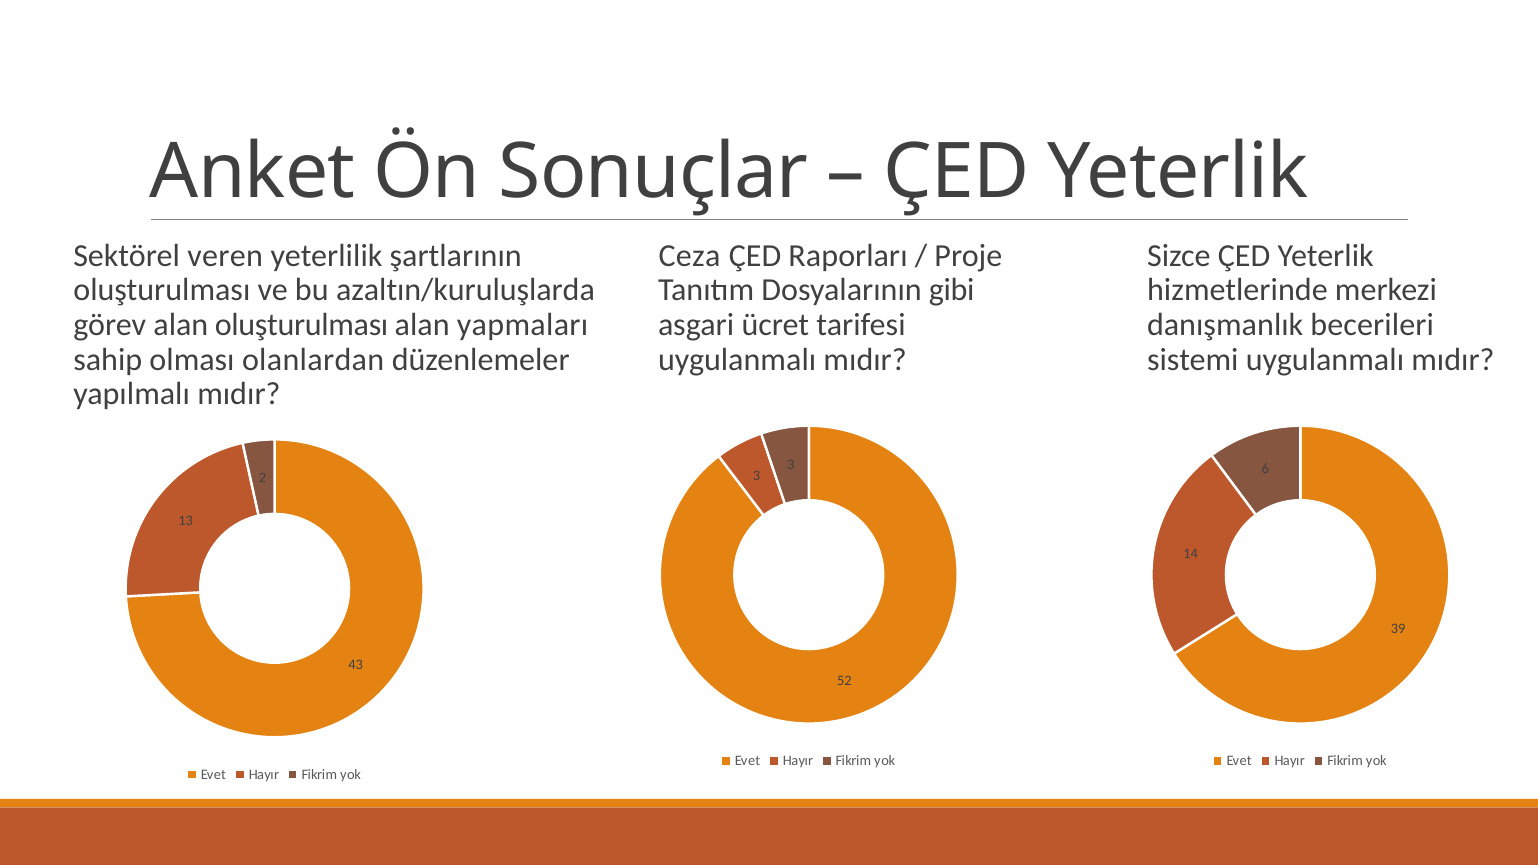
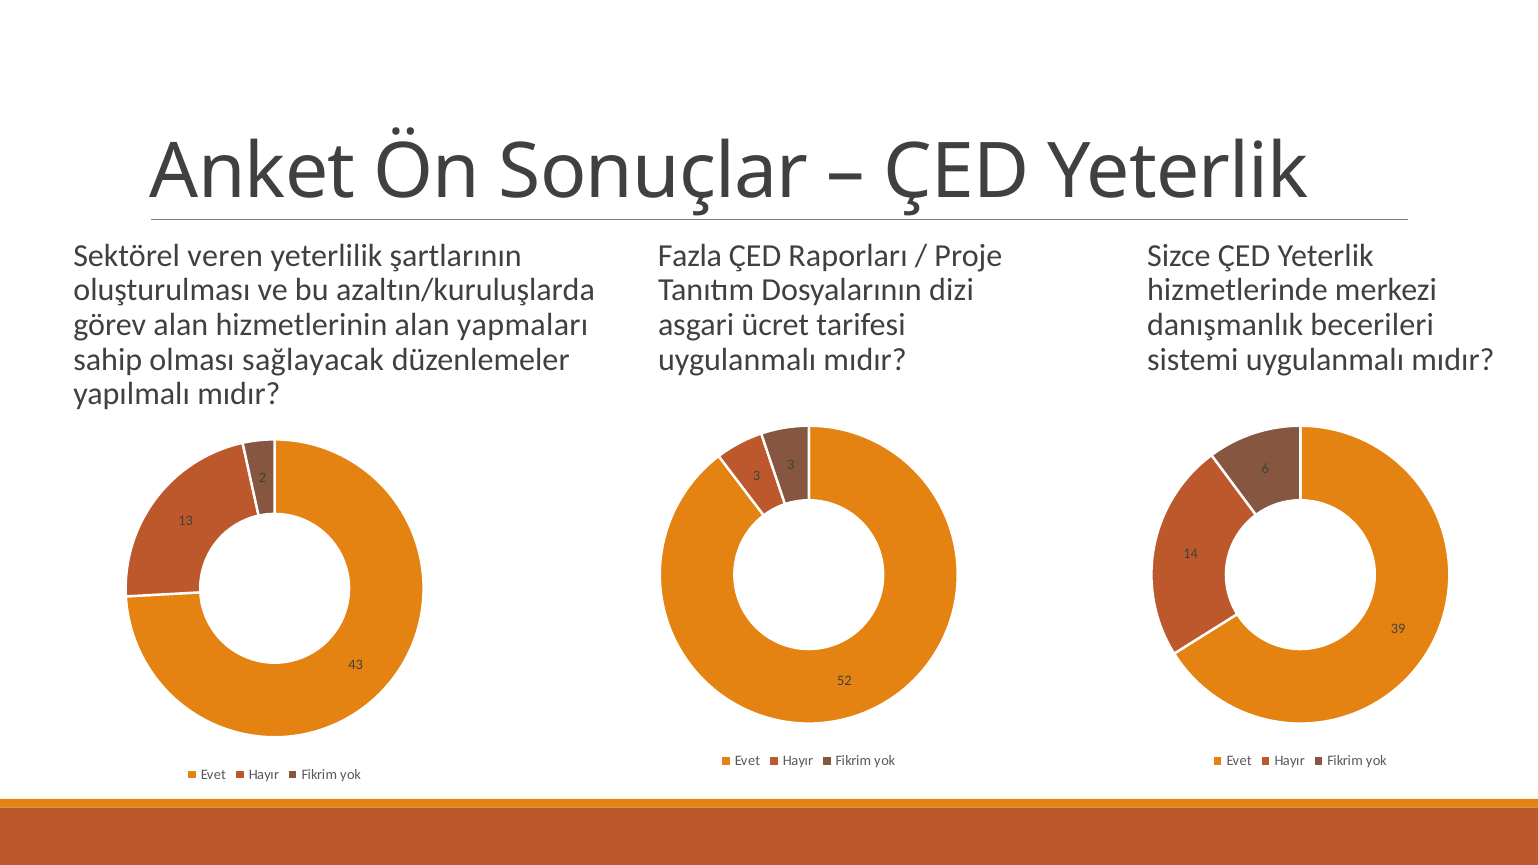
Ceza: Ceza -> Fazla
gibi: gibi -> dizi
alan oluşturulması: oluşturulması -> hizmetlerinin
olanlardan: olanlardan -> sağlayacak
